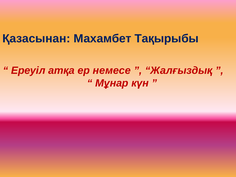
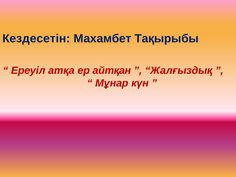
Қазасынан: Қазасынан -> Кездесетін
немесе: немесе -> айтқан
